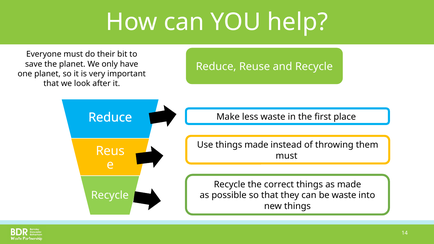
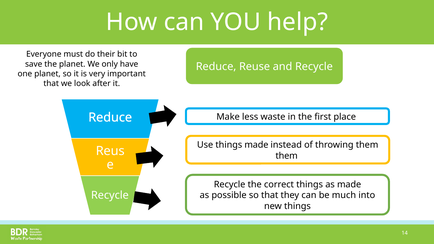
must at (287, 156): must -> them
be waste: waste -> much
